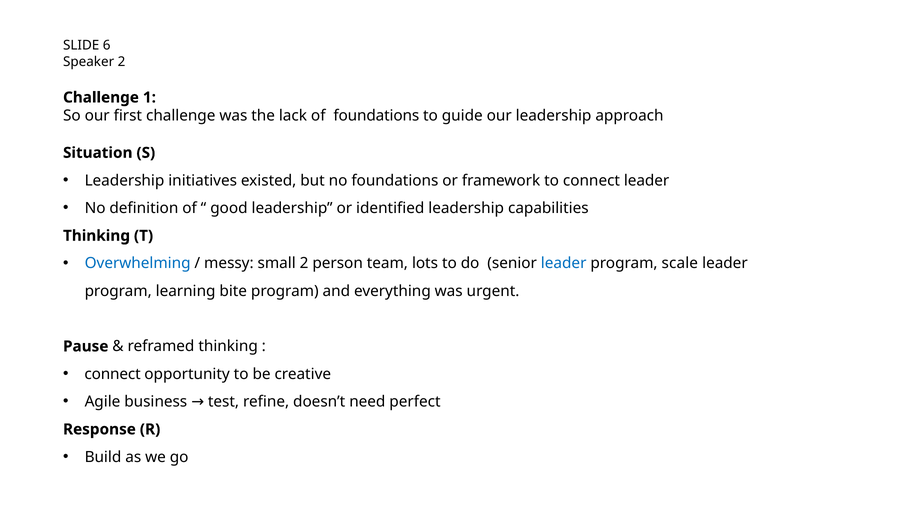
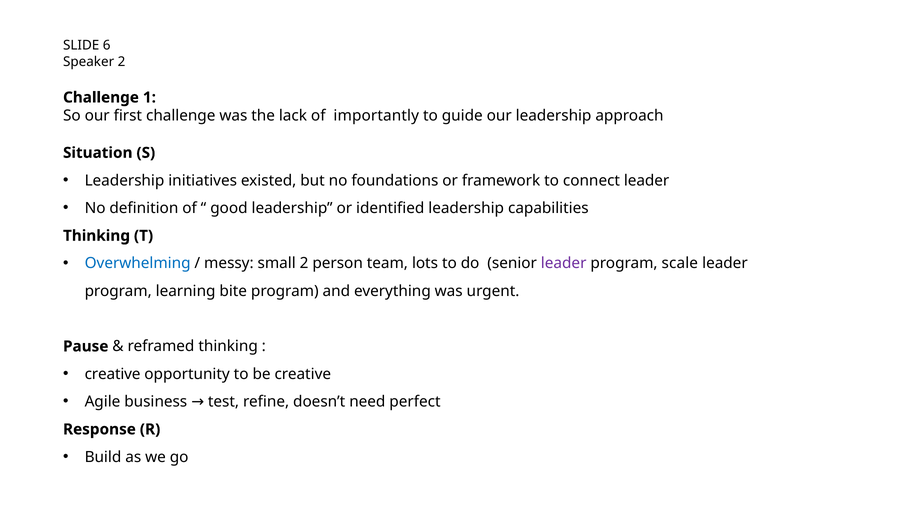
of foundations: foundations -> importantly
leader at (564, 263) colour: blue -> purple
connect at (113, 374): connect -> creative
